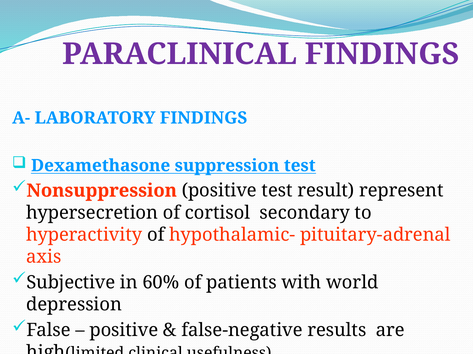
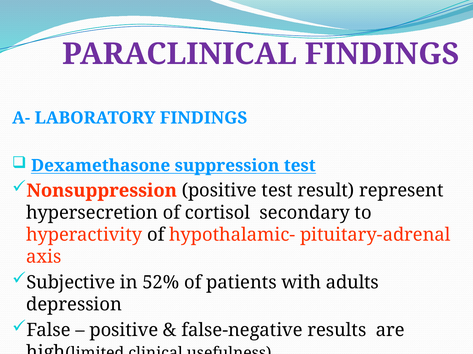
60%: 60% -> 52%
world: world -> adults
